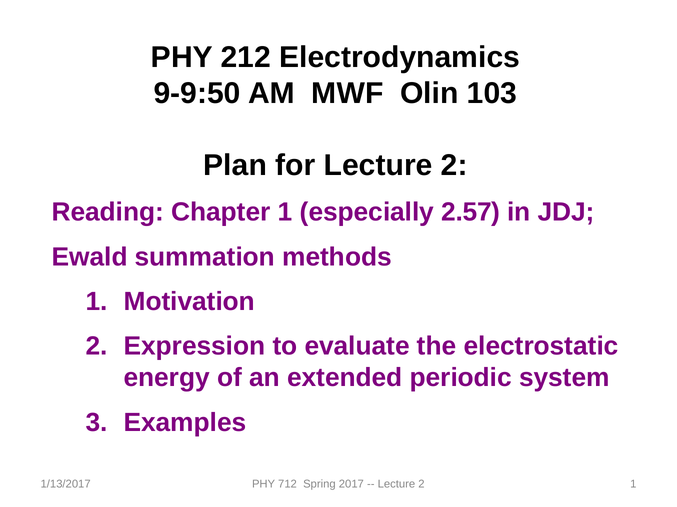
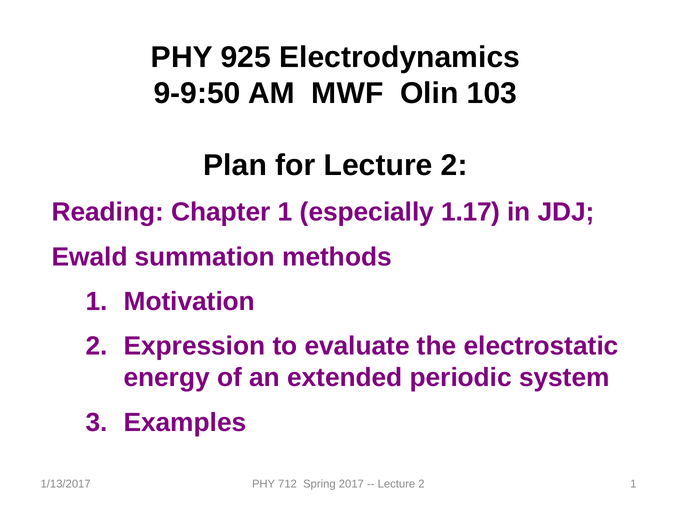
212: 212 -> 925
2.57: 2.57 -> 1.17
